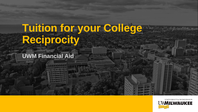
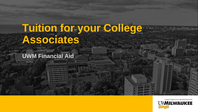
Reciprocity: Reciprocity -> Associates
